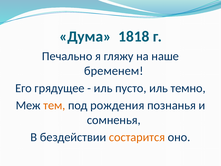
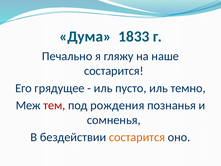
1818: 1818 -> 1833
бременем at (114, 71): бременем -> состарится
тем colour: orange -> red
